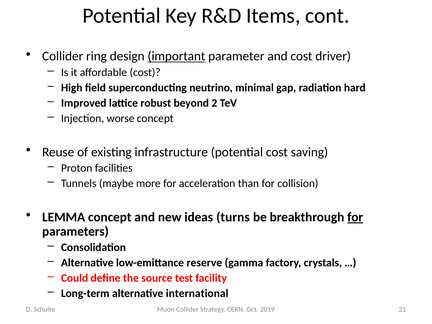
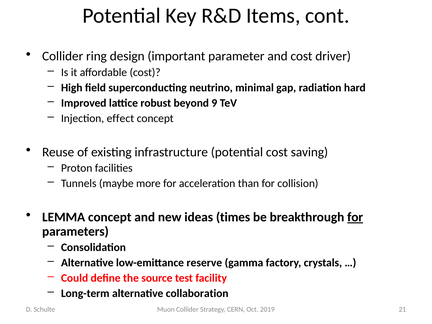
important underline: present -> none
2: 2 -> 9
worse: worse -> effect
turns: turns -> times
international: international -> collaboration
